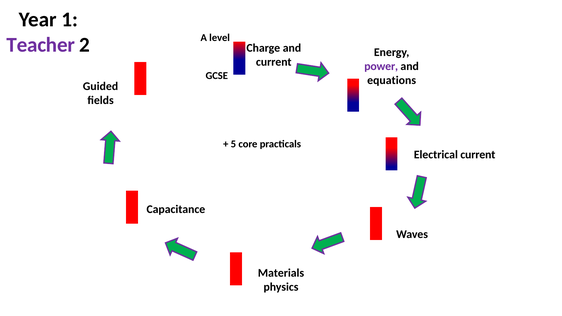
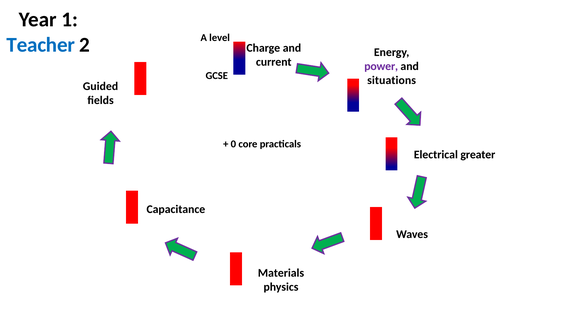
Teacher colour: purple -> blue
equations: equations -> situations
5: 5 -> 0
Electrical current: current -> greater
